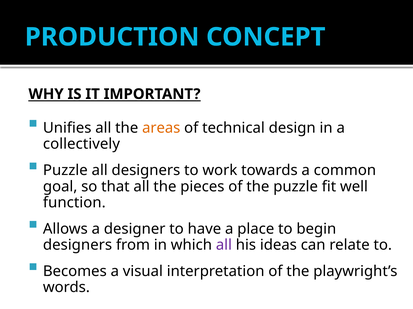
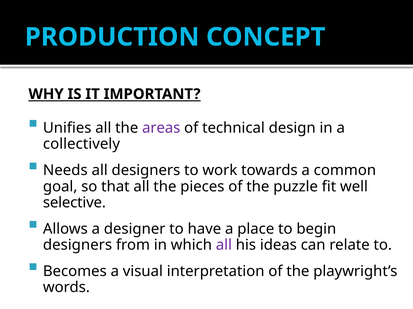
areas colour: orange -> purple
Puzzle at (65, 171): Puzzle -> Needs
function: function -> selective
